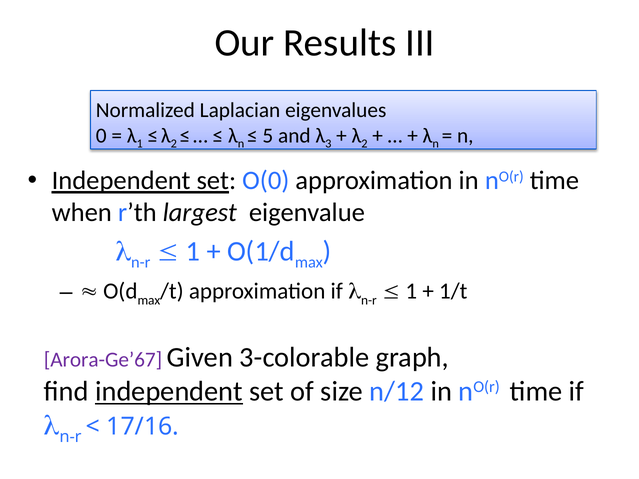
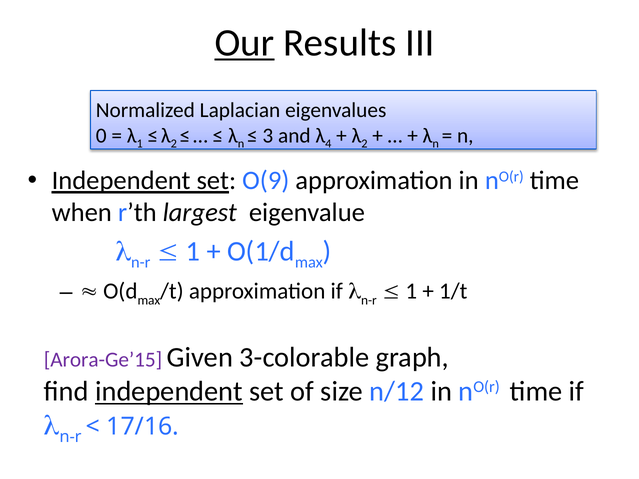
Our underline: none -> present
5: 5 -> 3
3: 3 -> 4
O(0: O(0 -> O(9
Arora-Ge’67: Arora-Ge’67 -> Arora-Ge’15
